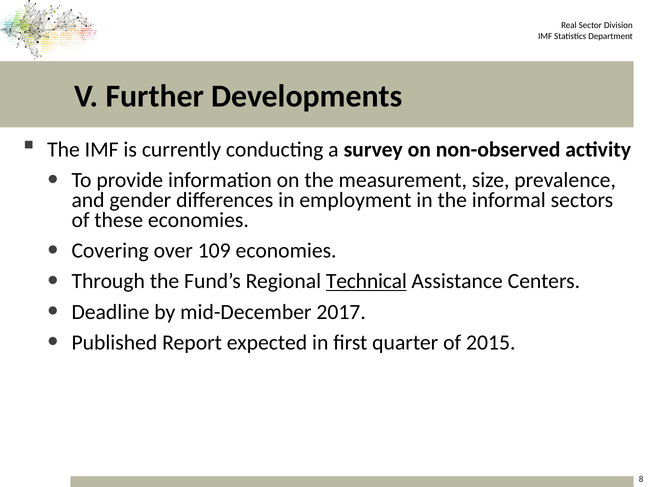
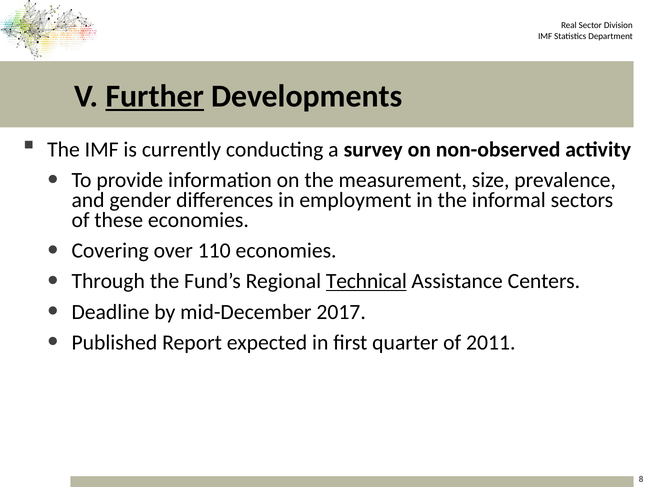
Further underline: none -> present
109: 109 -> 110
2015: 2015 -> 2011
